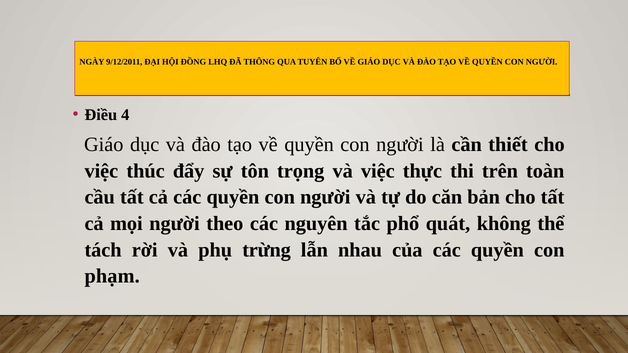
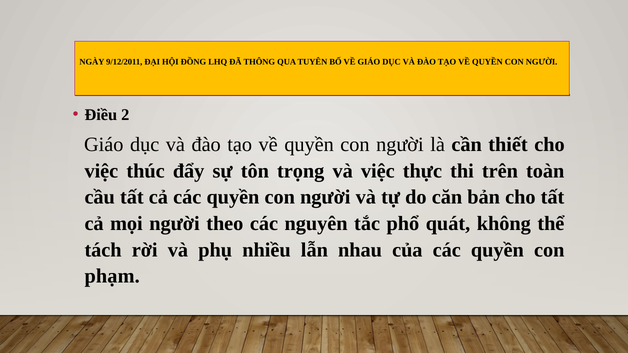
4: 4 -> 2
trừng: trừng -> nhiều
